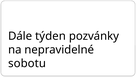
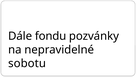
týden: týden -> fondu
